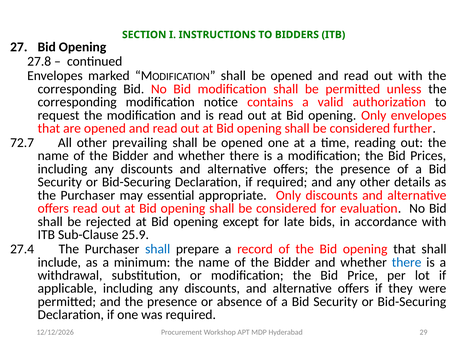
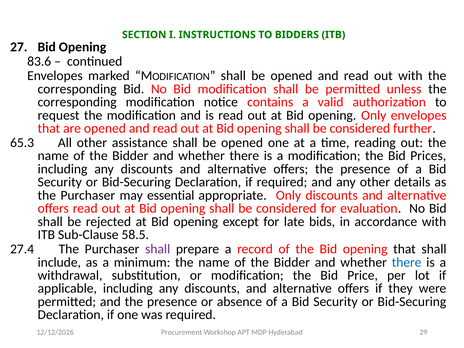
27.8: 27.8 -> 83.6
72.7: 72.7 -> 65.3
prevailing: prevailing -> assistance
25.9: 25.9 -> 58.5
shall at (158, 249) colour: blue -> purple
